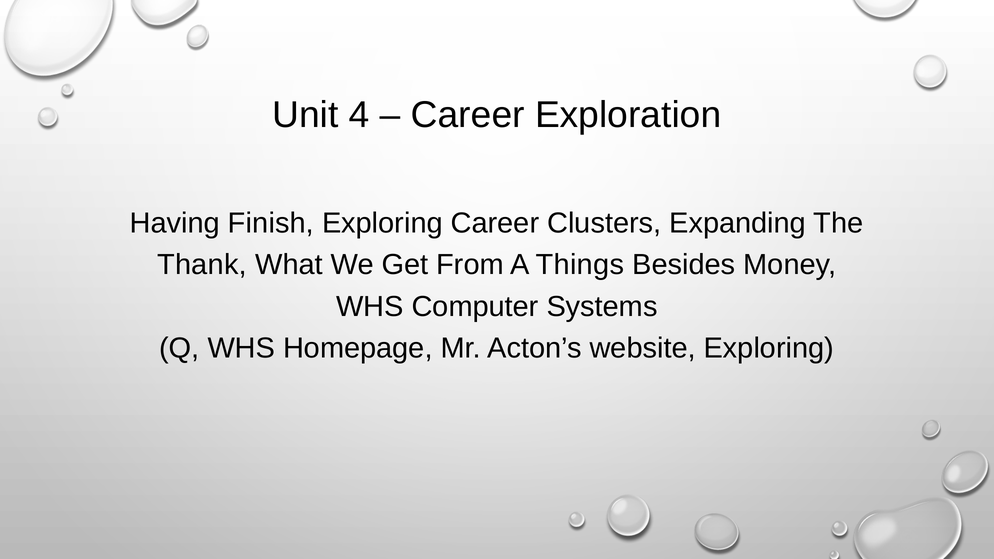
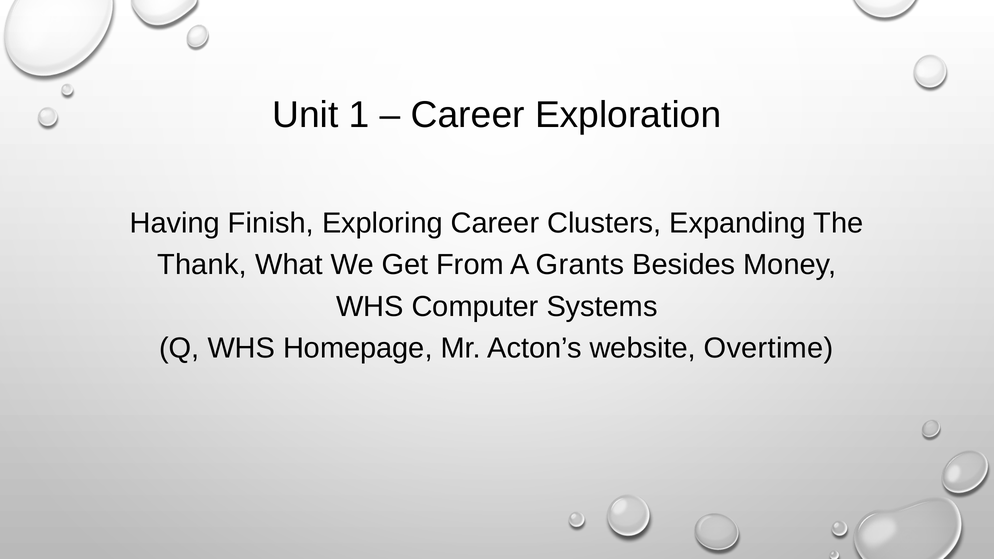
4: 4 -> 1
Things: Things -> Grants
website Exploring: Exploring -> Overtime
